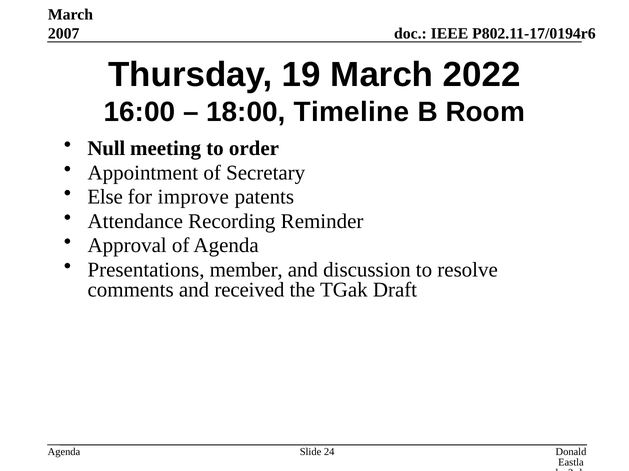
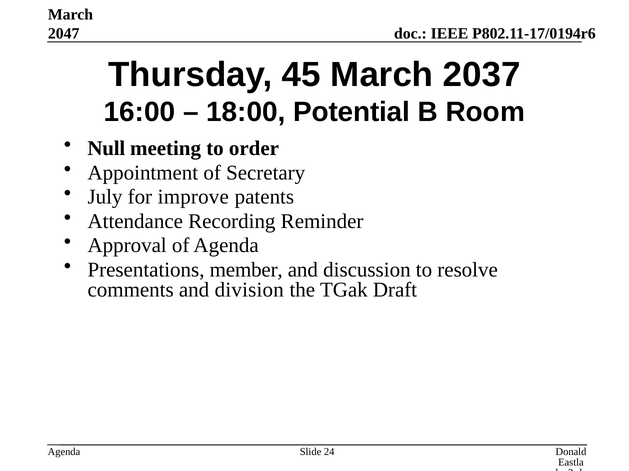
2007: 2007 -> 2047
19: 19 -> 45
2022: 2022 -> 2037
Timeline: Timeline -> Potential
Else: Else -> July
received: received -> division
